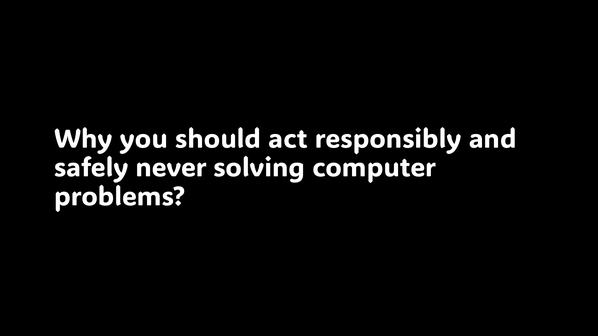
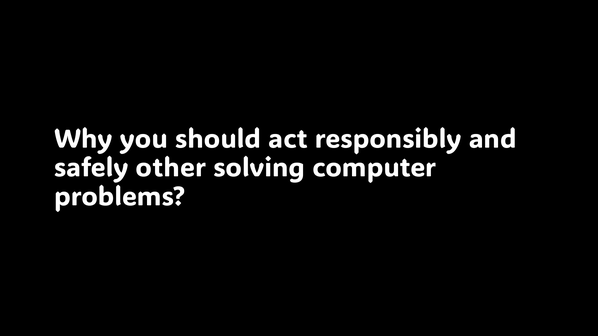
never: never -> other
